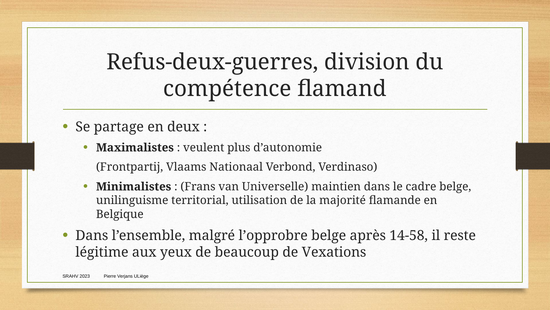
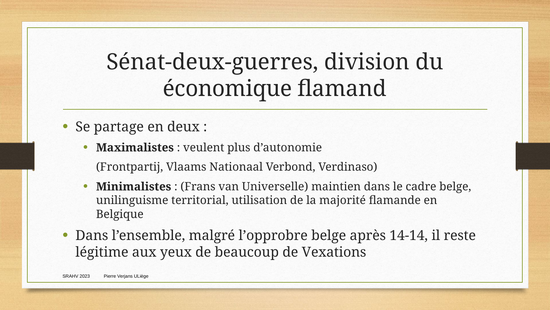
Refus-deux-guerres: Refus-deux-guerres -> Sénat-deux-guerres
compétence: compétence -> économique
14-58: 14-58 -> 14-14
